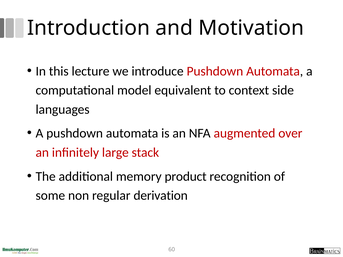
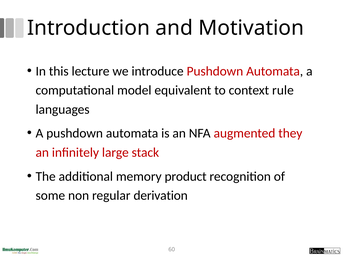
side: side -> rule
over: over -> they
